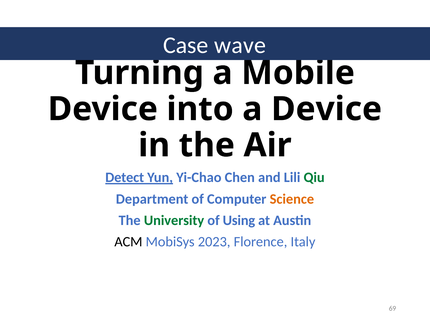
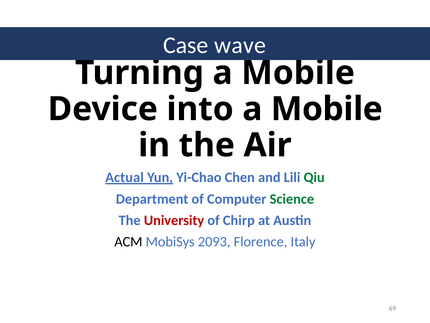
into a Device: Device -> Mobile
Detect: Detect -> Actual
Science colour: orange -> green
University colour: green -> red
Using: Using -> Chirp
2023: 2023 -> 2093
